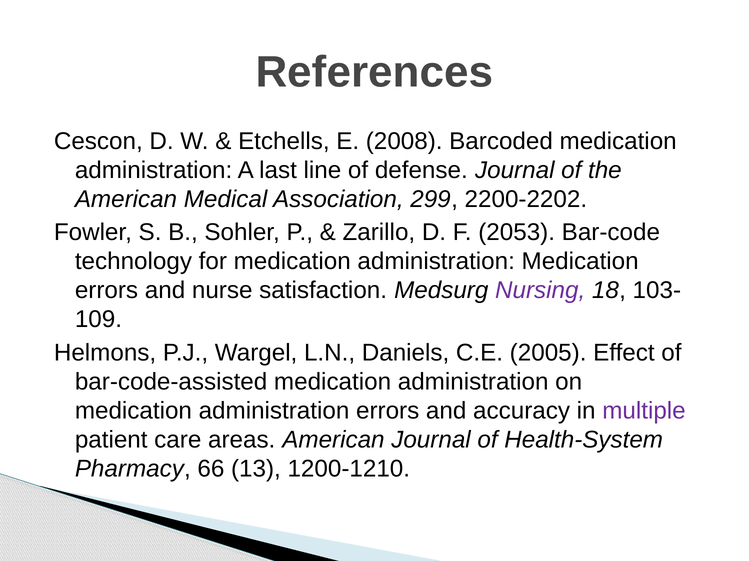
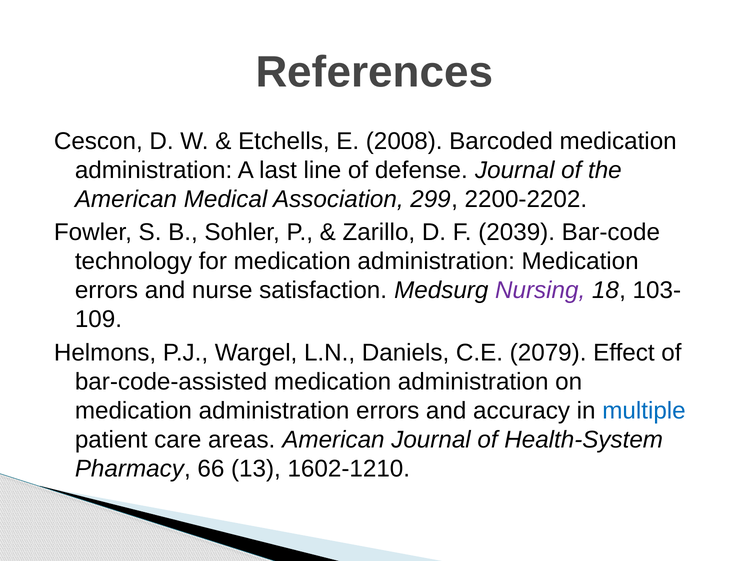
2053: 2053 -> 2039
2005: 2005 -> 2079
multiple colour: purple -> blue
1200-1210: 1200-1210 -> 1602-1210
